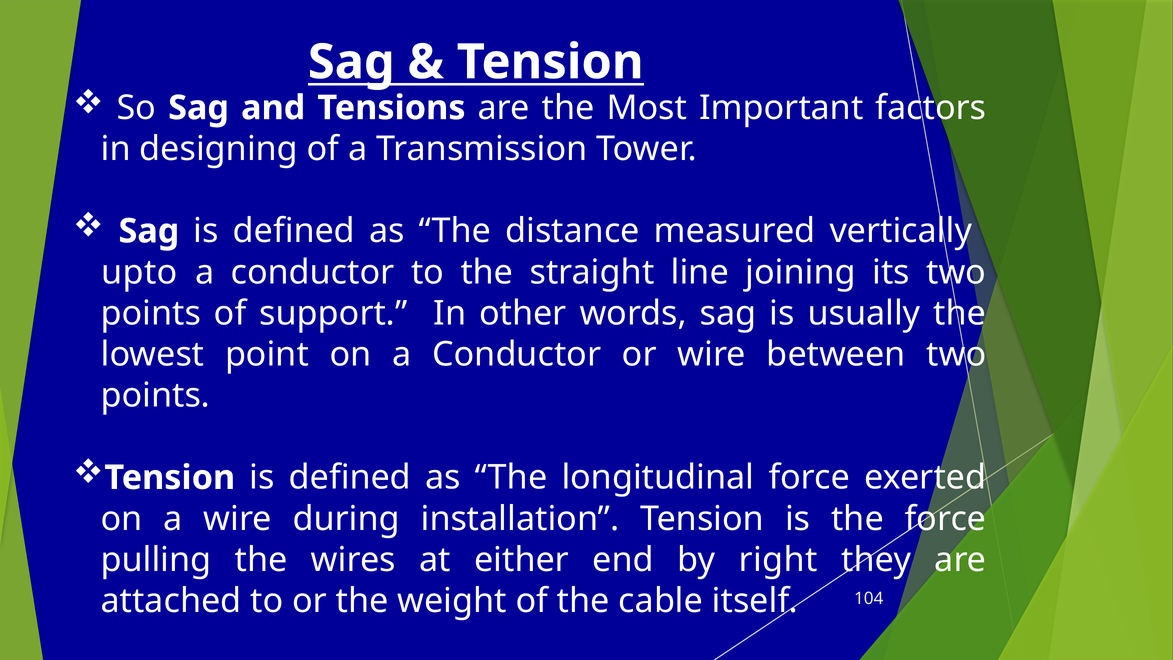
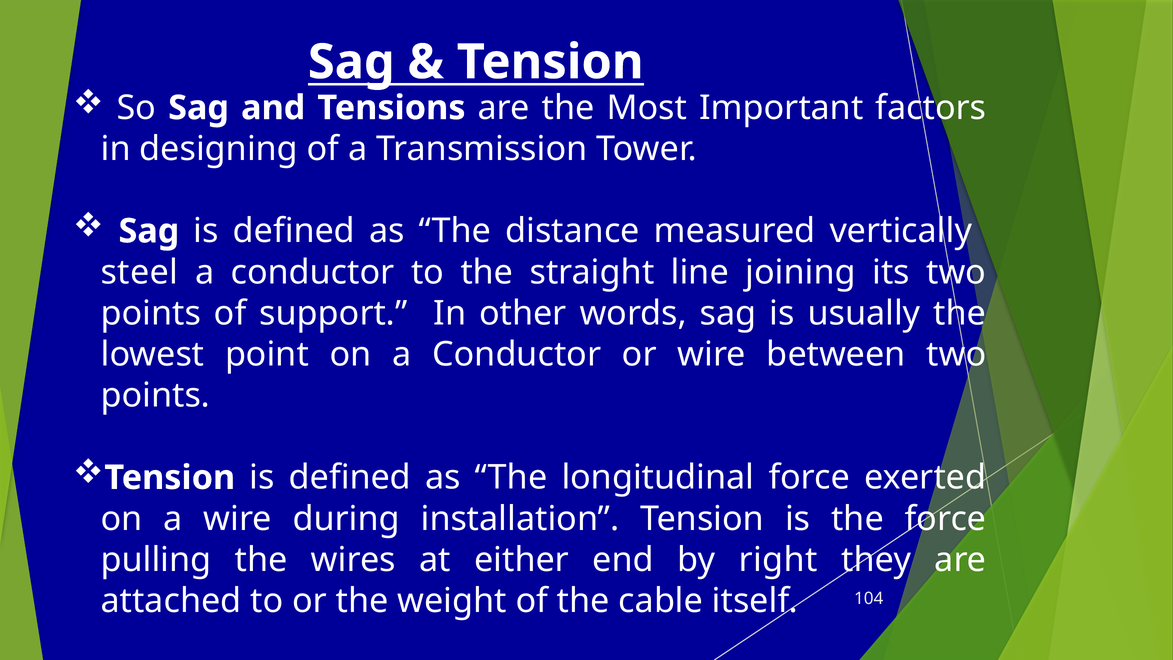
upto: upto -> steel
